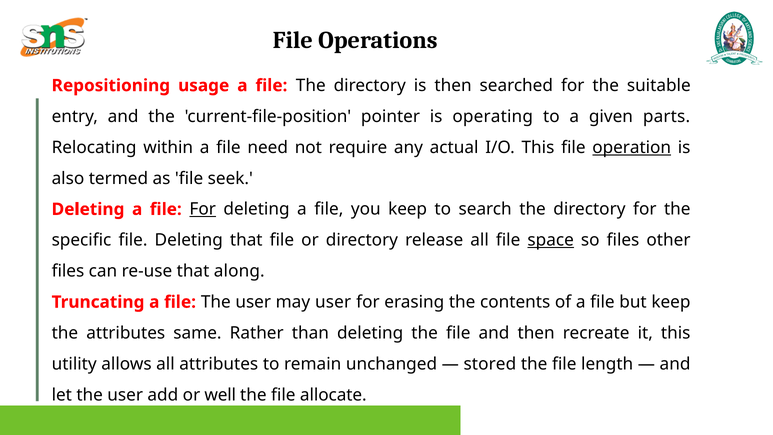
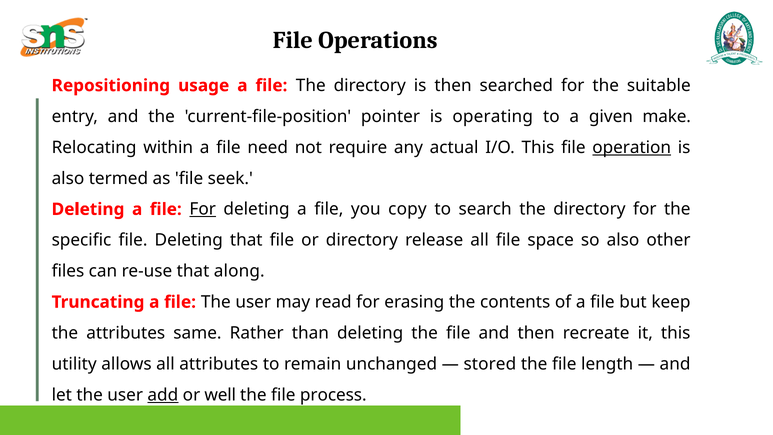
parts: parts -> make
you keep: keep -> copy
space underline: present -> none
so files: files -> also
may user: user -> read
add underline: none -> present
allocate: allocate -> process
